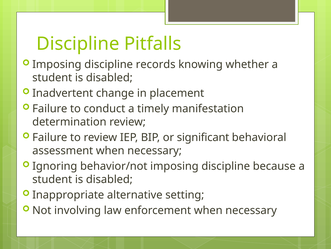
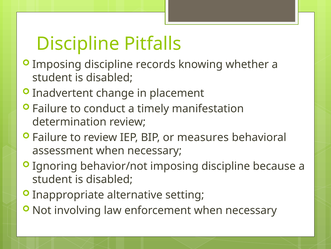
significant: significant -> measures
